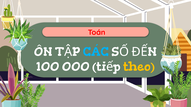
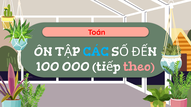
theo colour: yellow -> pink
